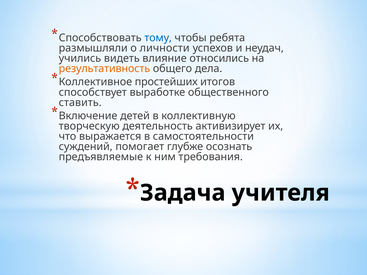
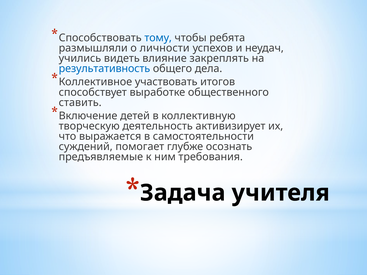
относились: относились -> закреплять
результативность colour: orange -> blue
простейших: простейших -> участвовать
